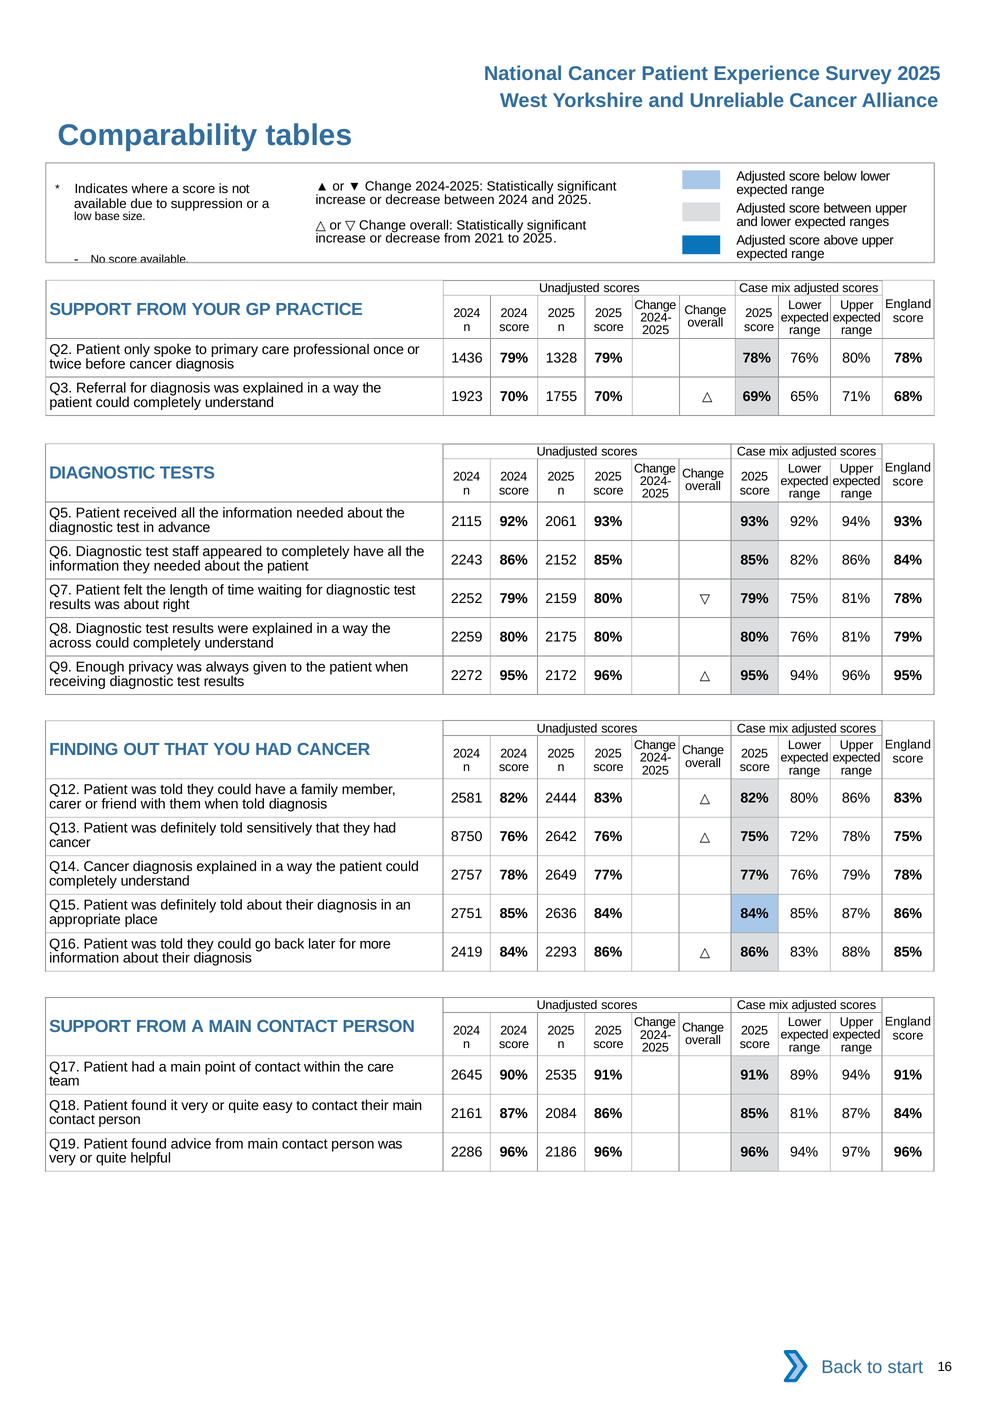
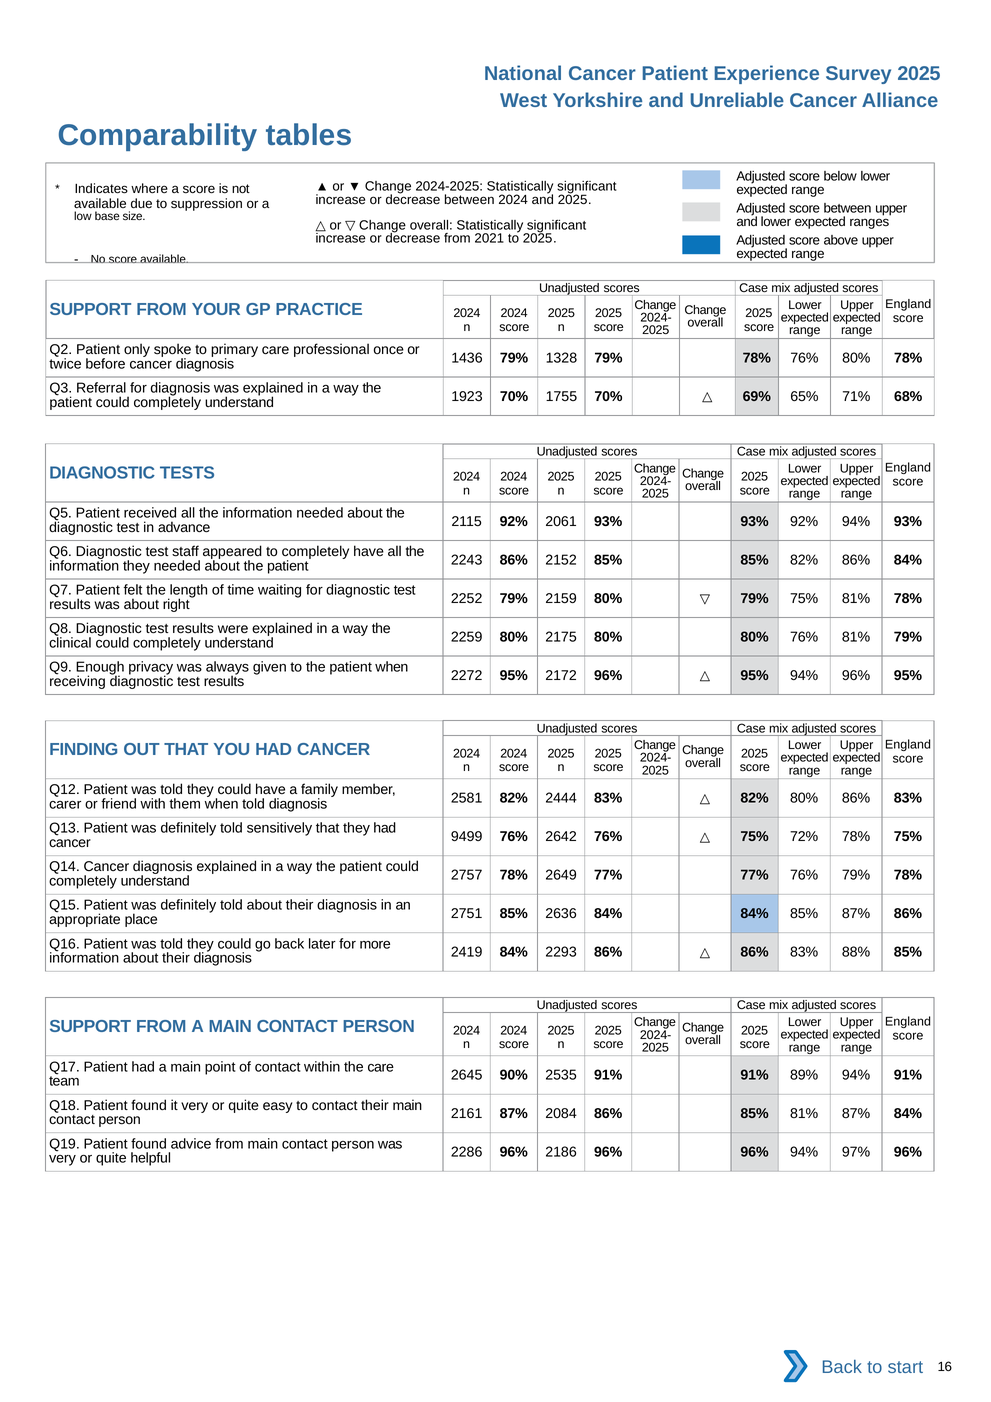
across: across -> clinical
8750: 8750 -> 9499
